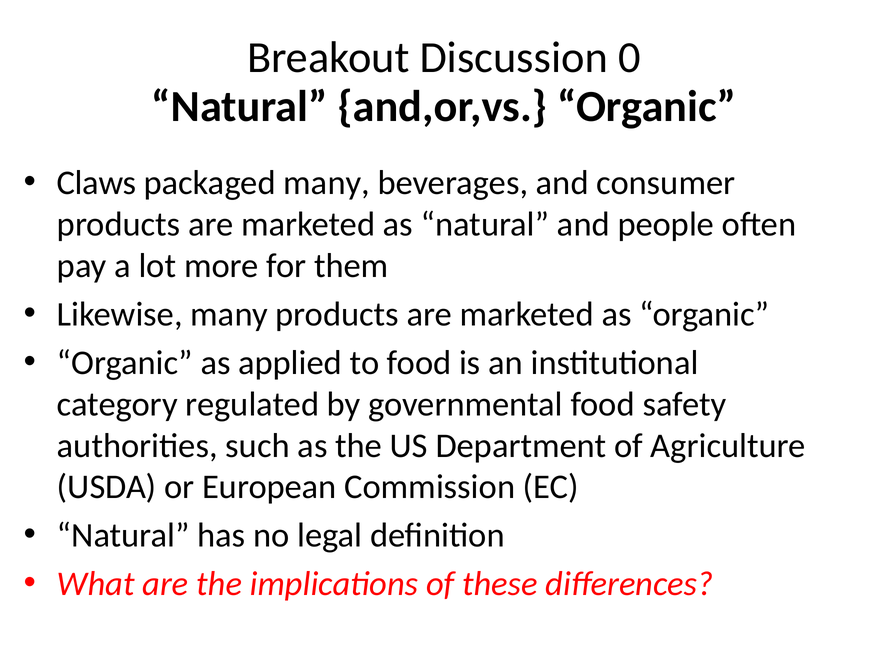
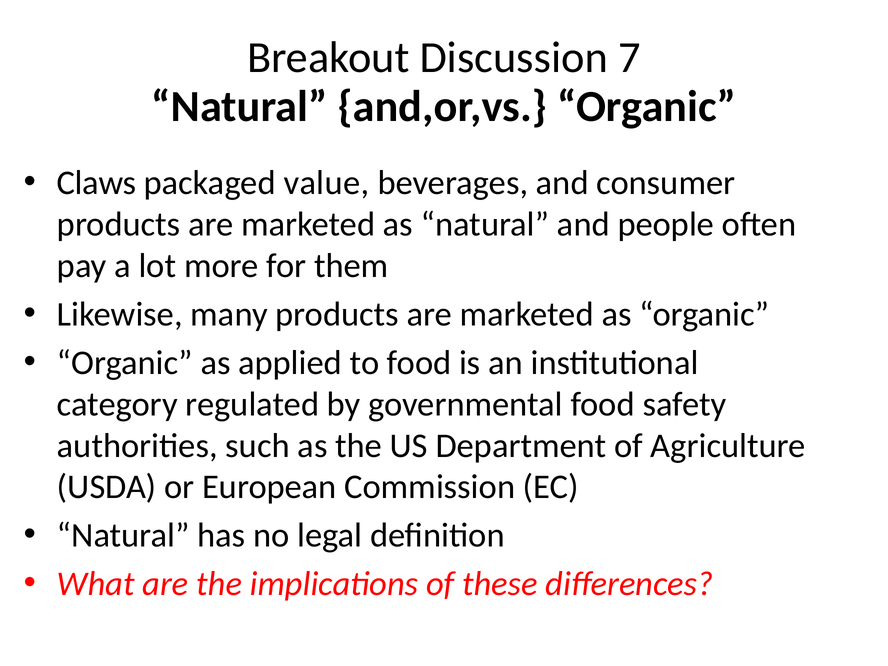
0: 0 -> 7
packaged many: many -> value
